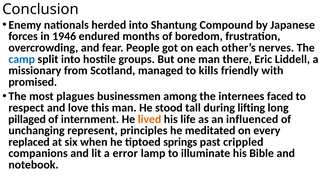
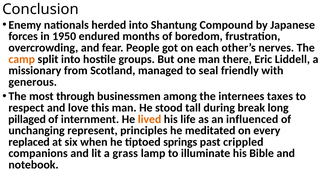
1946: 1946 -> 1950
camp colour: blue -> orange
kills: kills -> seal
promised: promised -> generous
plagues: plagues -> through
faced: faced -> taxes
lifting: lifting -> break
error: error -> grass
